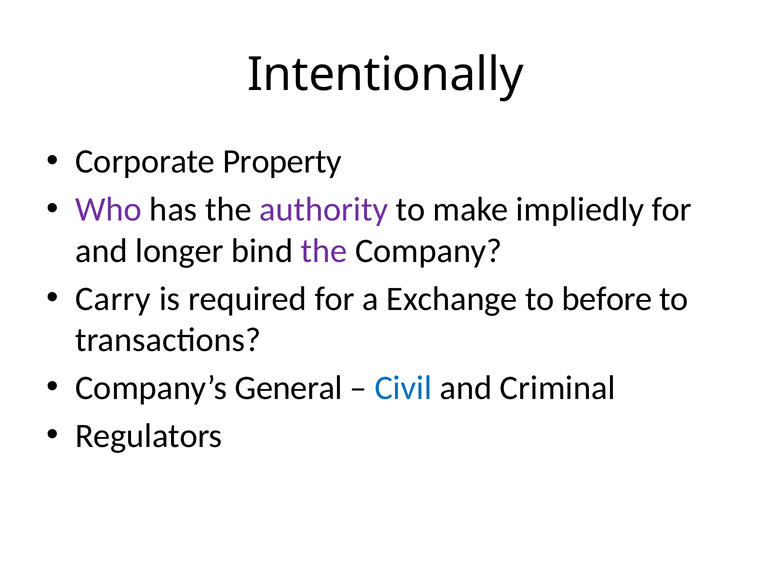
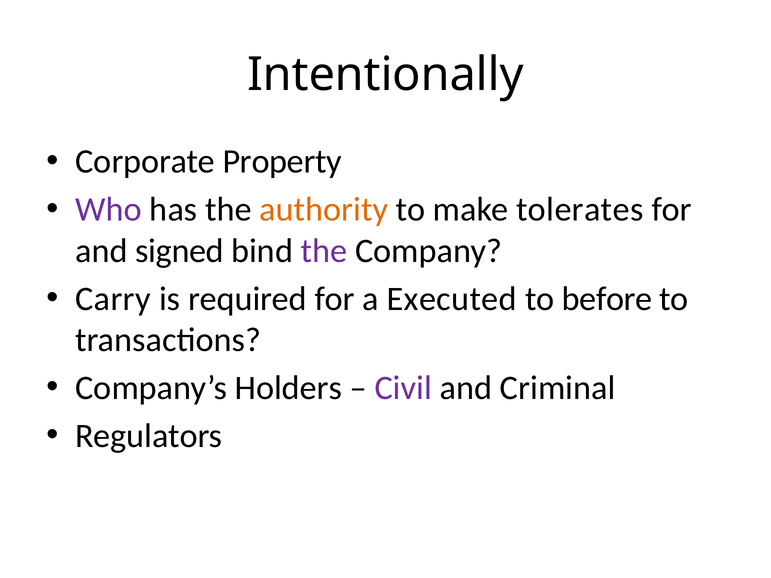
authority colour: purple -> orange
impliedly: impliedly -> tolerates
longer: longer -> signed
Exchange: Exchange -> Executed
General: General -> Holders
Civil colour: blue -> purple
